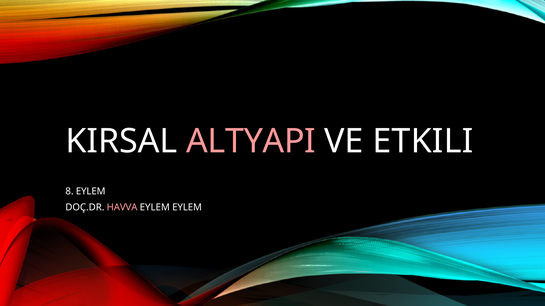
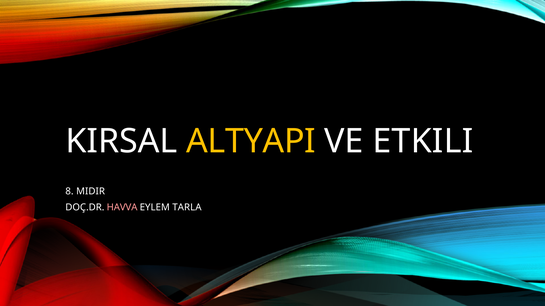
ALTYAPI colour: pink -> yellow
8 EYLEM: EYLEM -> MIDIR
EYLEM EYLEM: EYLEM -> TARLA
